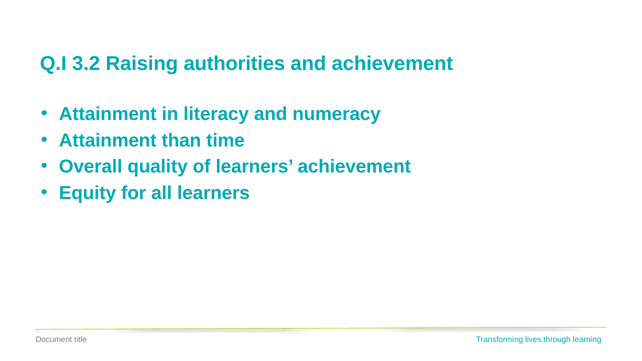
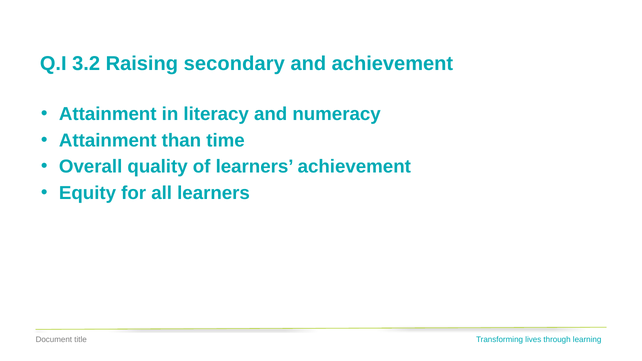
authorities: authorities -> secondary
